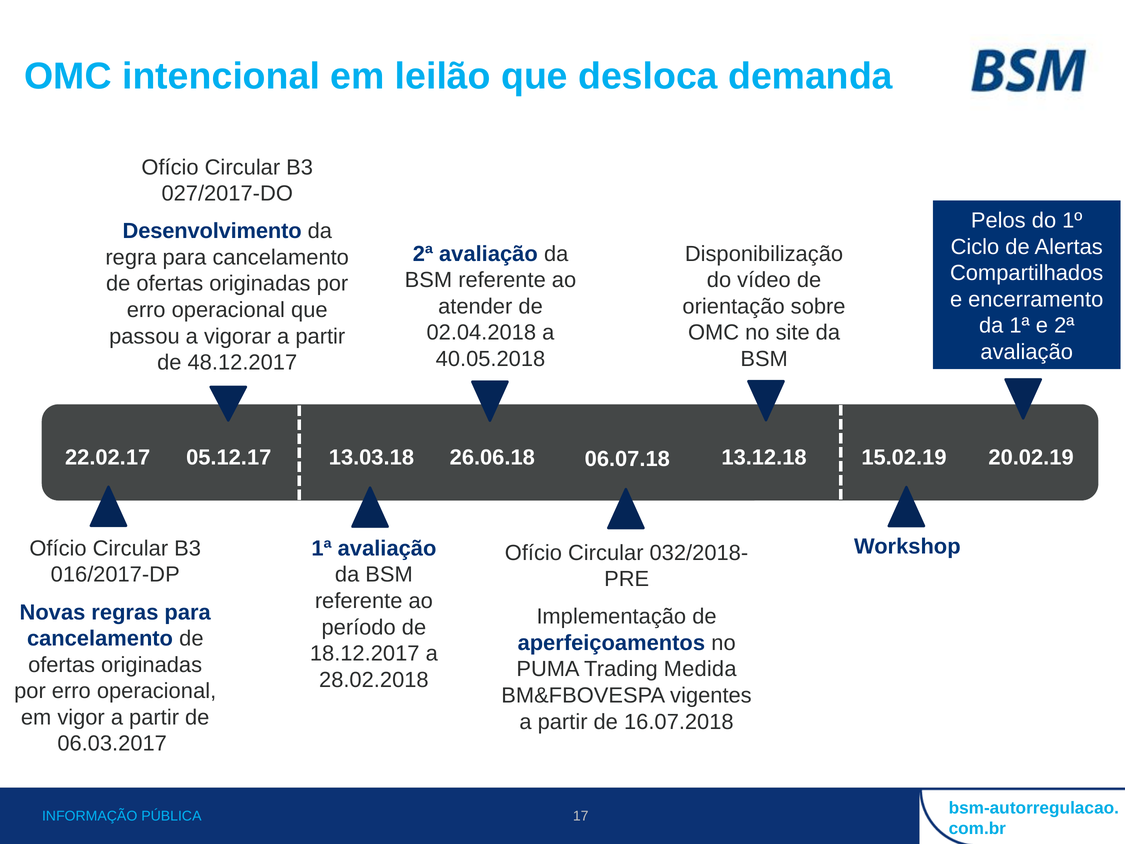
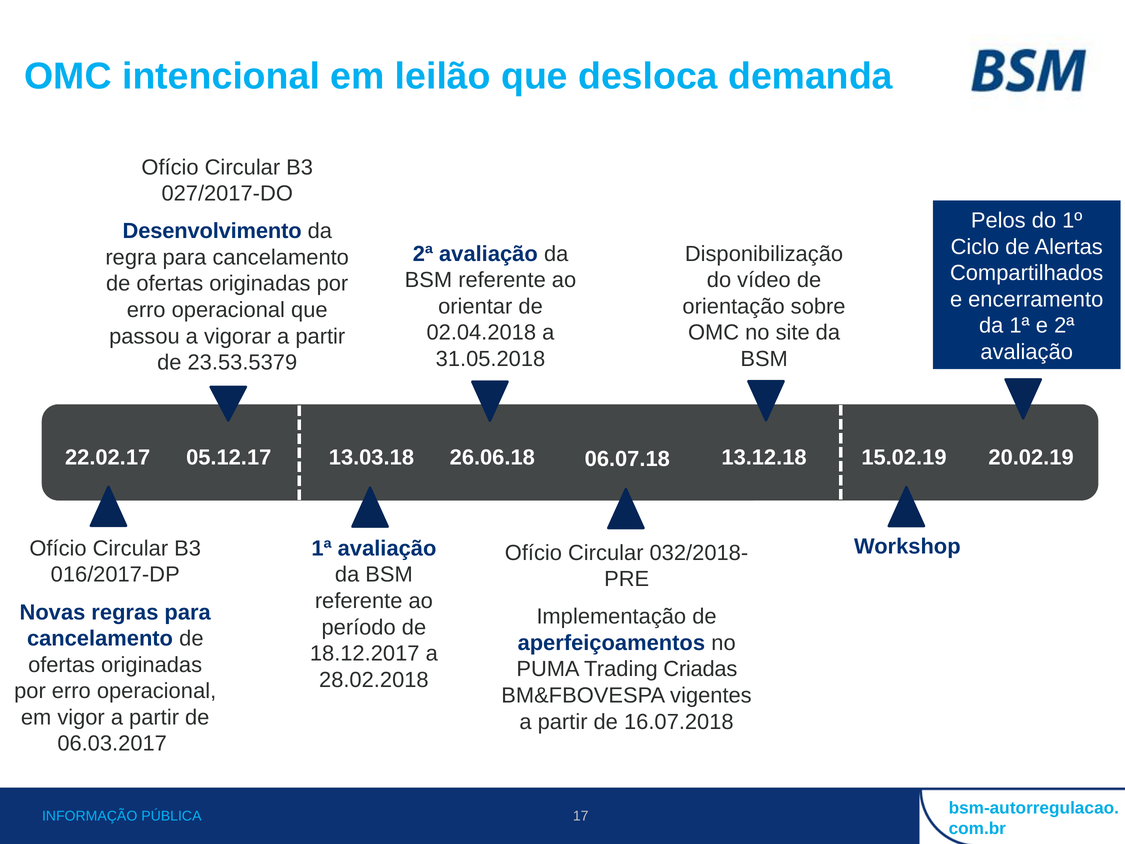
atender: atender -> orientar
40.05.2018: 40.05.2018 -> 31.05.2018
48.12.2017: 48.12.2017 -> 23.53.5379
Medida: Medida -> Criadas
